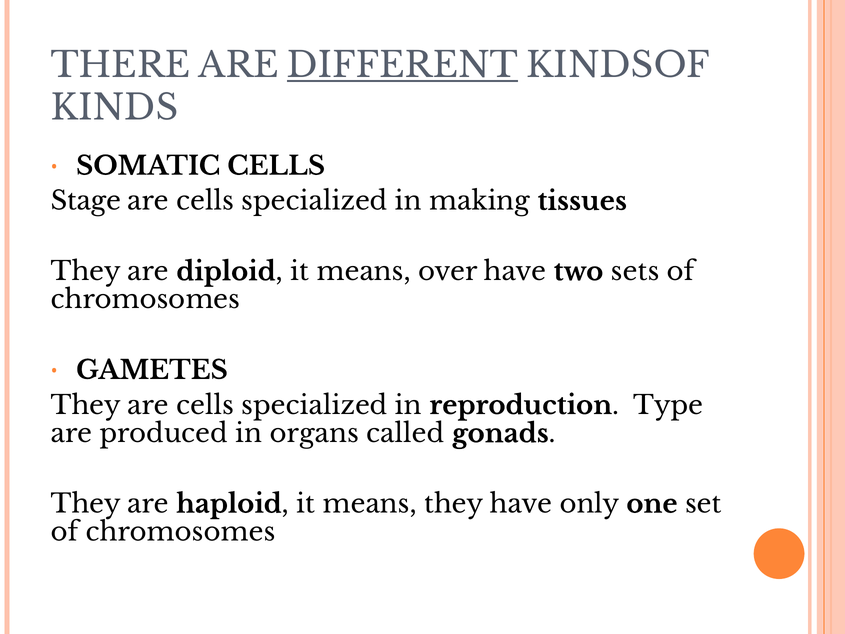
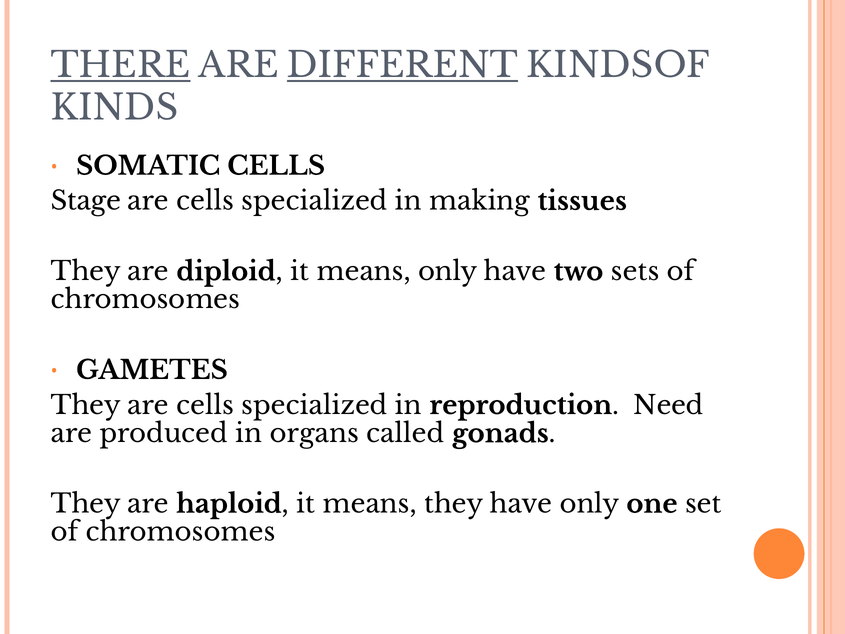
THERE underline: none -> present
means over: over -> only
Type: Type -> Need
